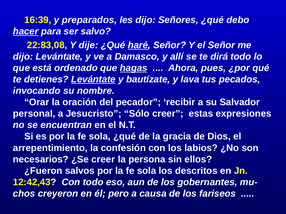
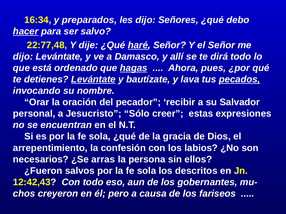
16:39: 16:39 -> 16:34
22:83,08: 22:83,08 -> 22:77,48
pecados underline: none -> present
¿Se creer: creer -> arras
